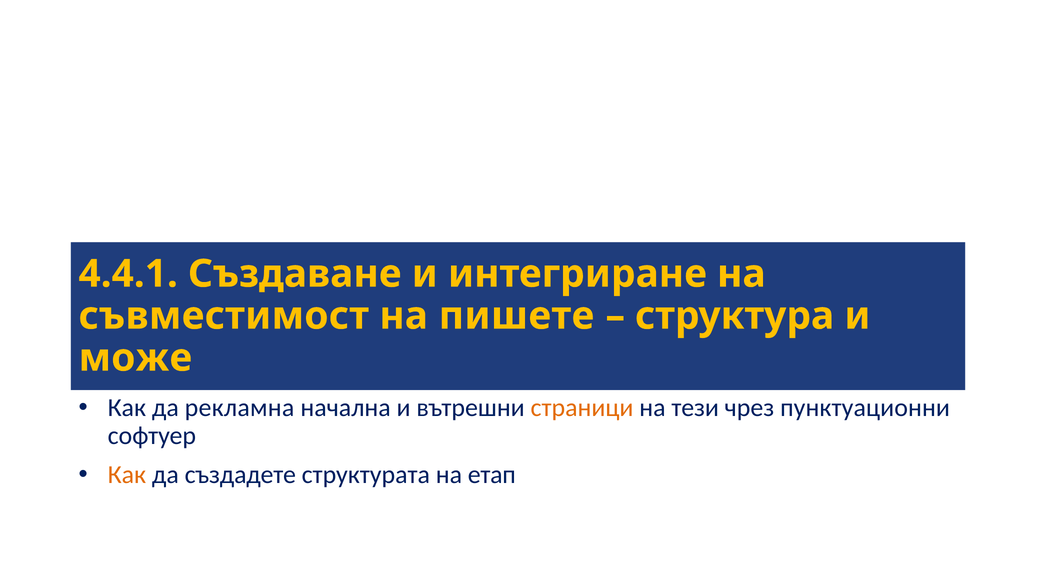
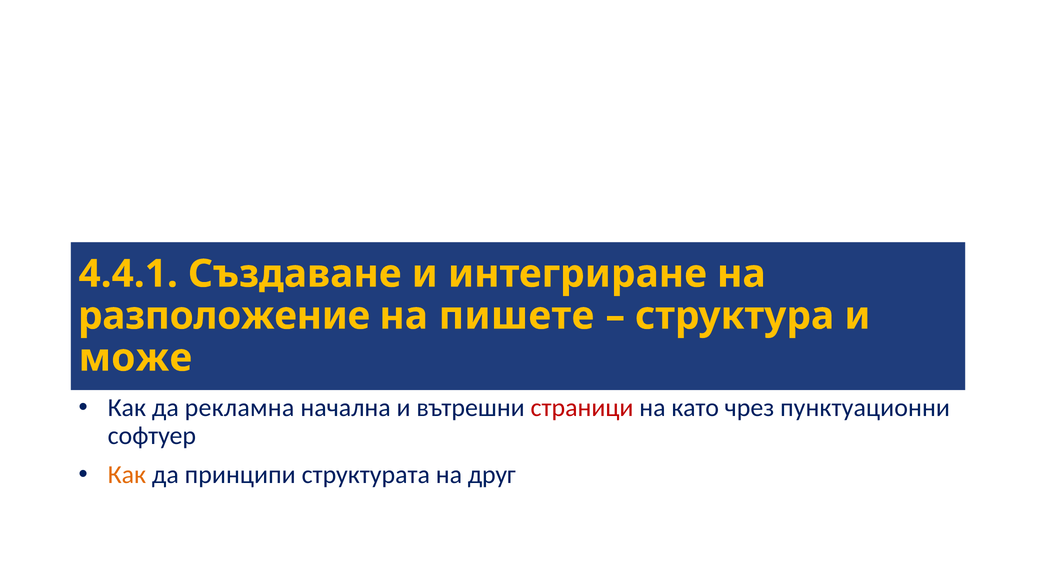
съвместимост: съвместимост -> разположение
страници colour: orange -> red
тези: тези -> като
създадете: създадете -> принципи
етап: етап -> друг
